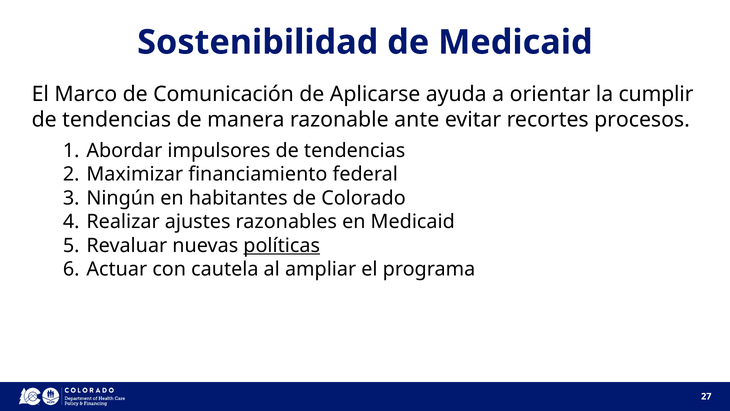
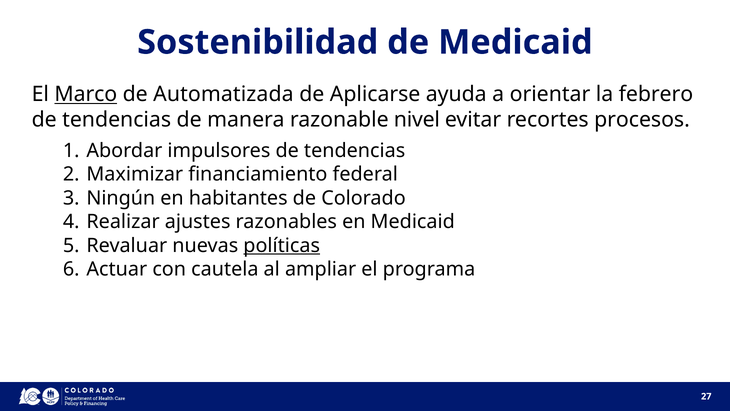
Marco underline: none -> present
Comunicación: Comunicación -> Automatizada
cumplir: cumplir -> febrero
ante: ante -> nivel
